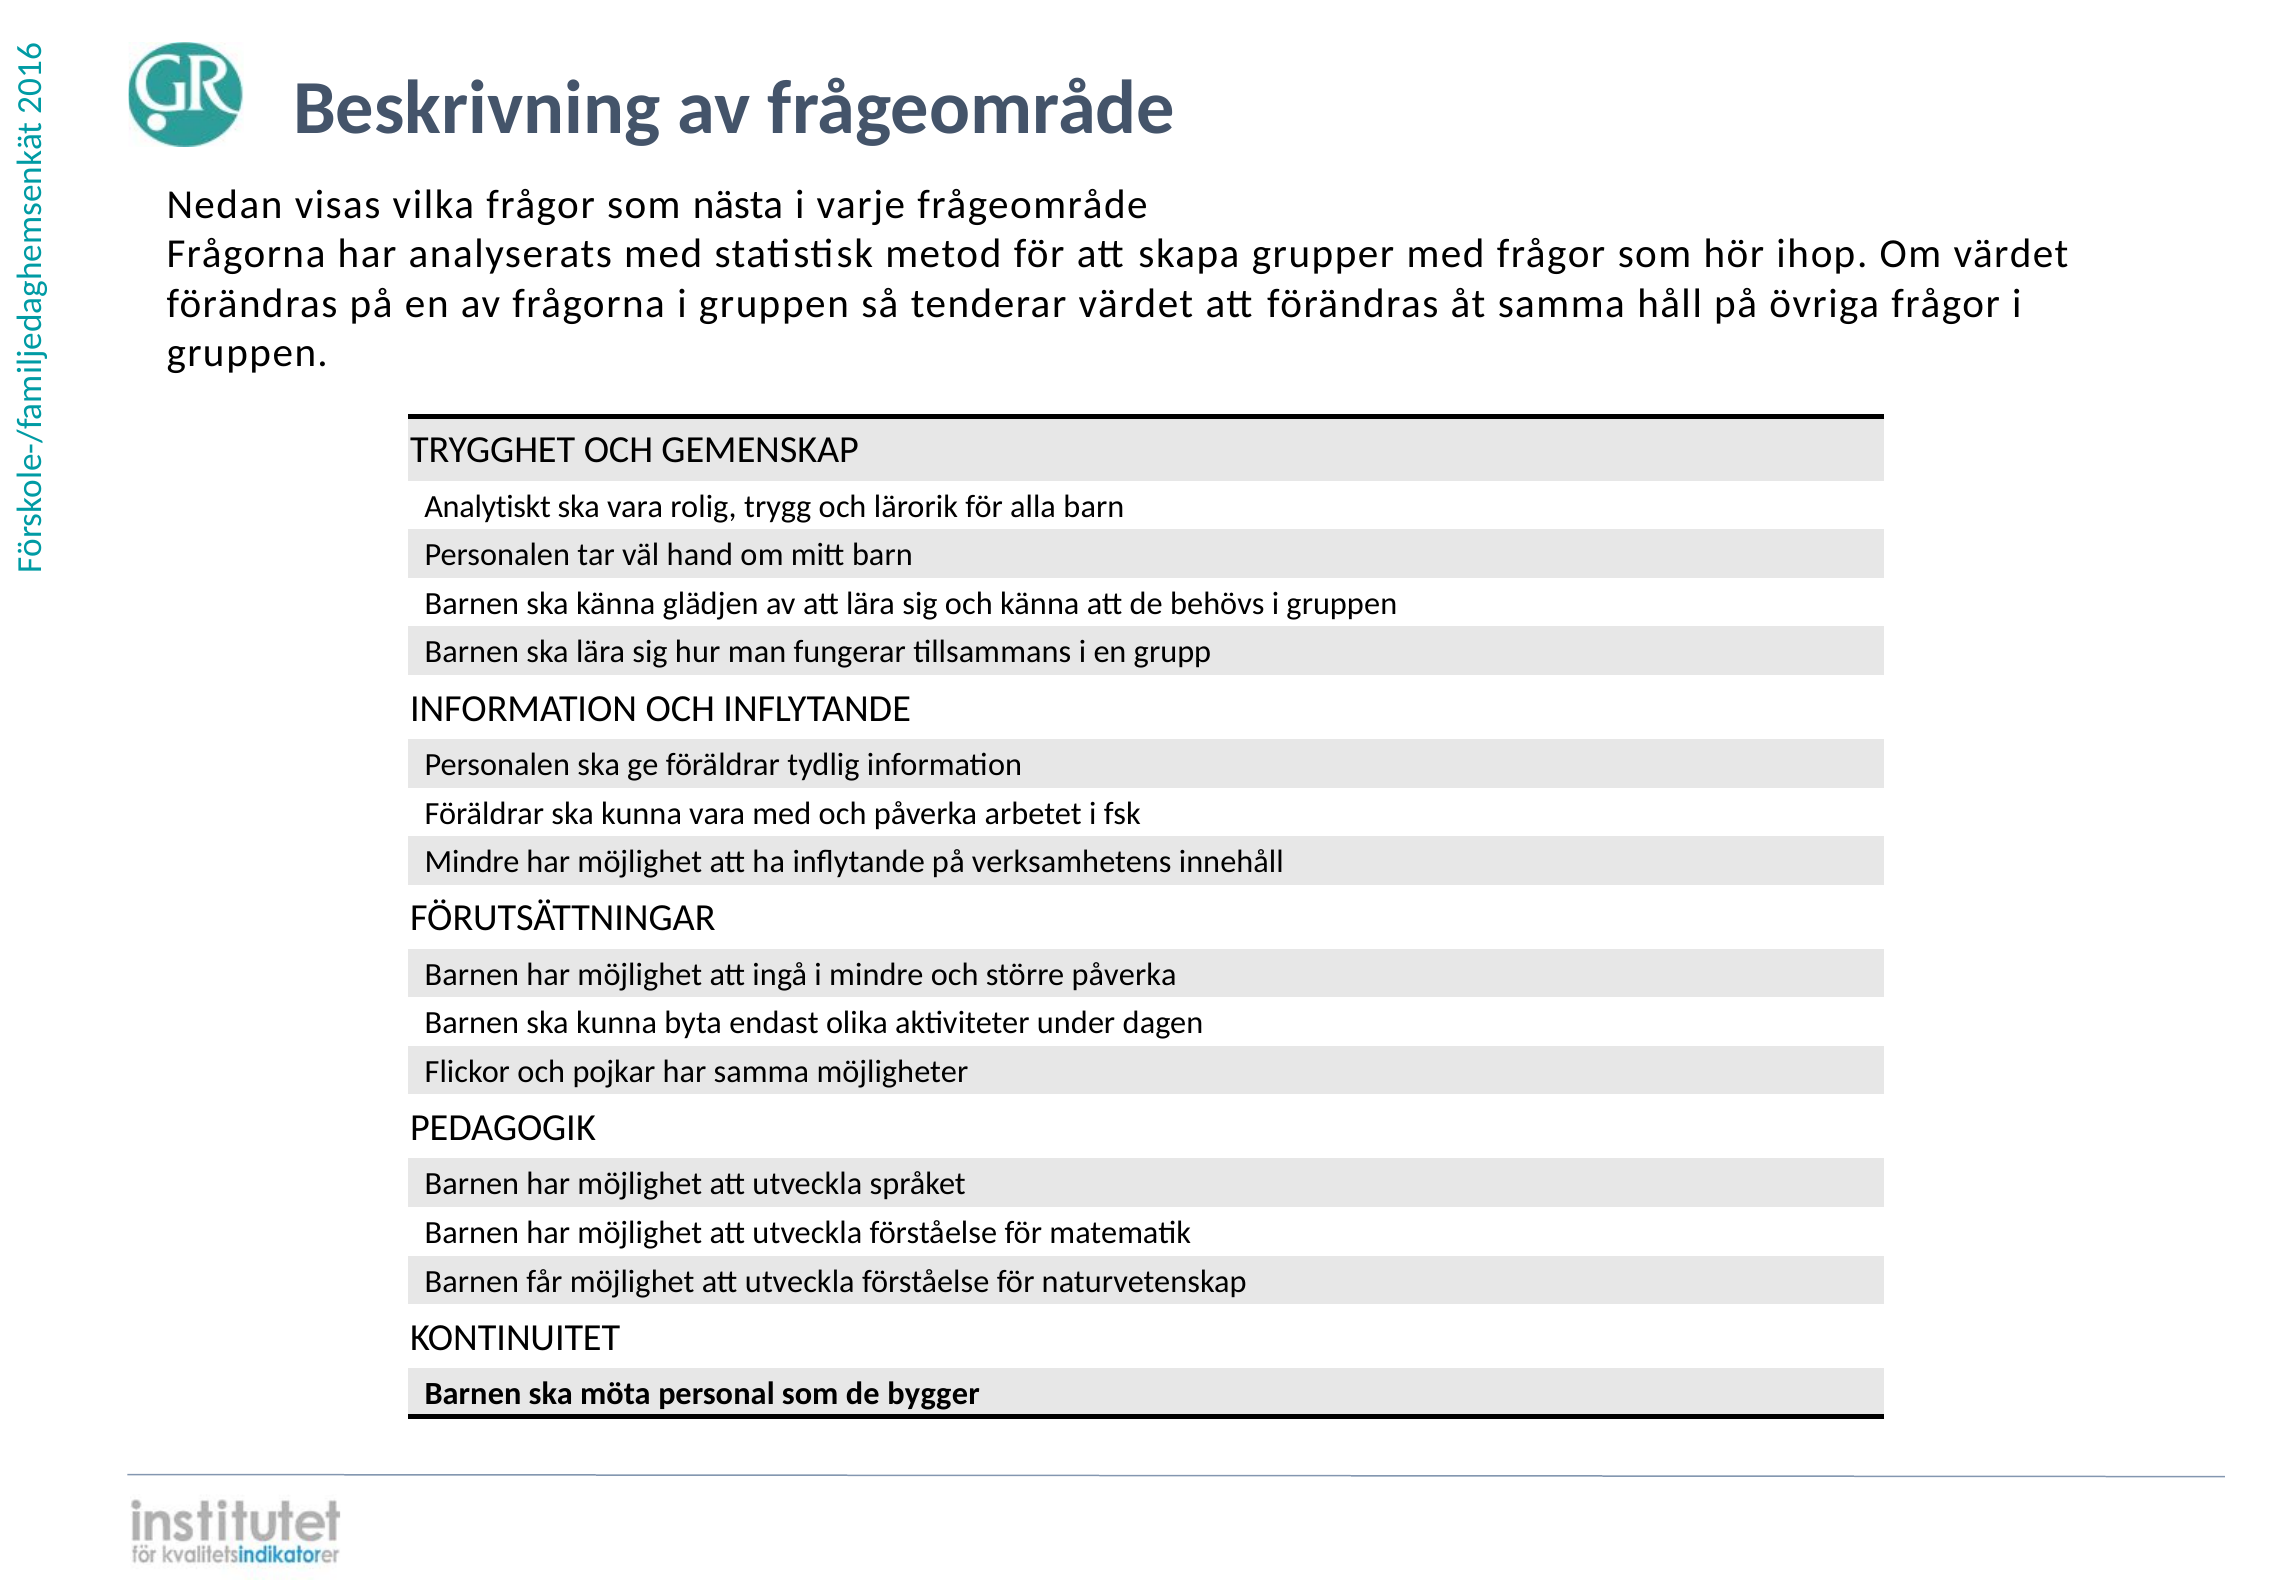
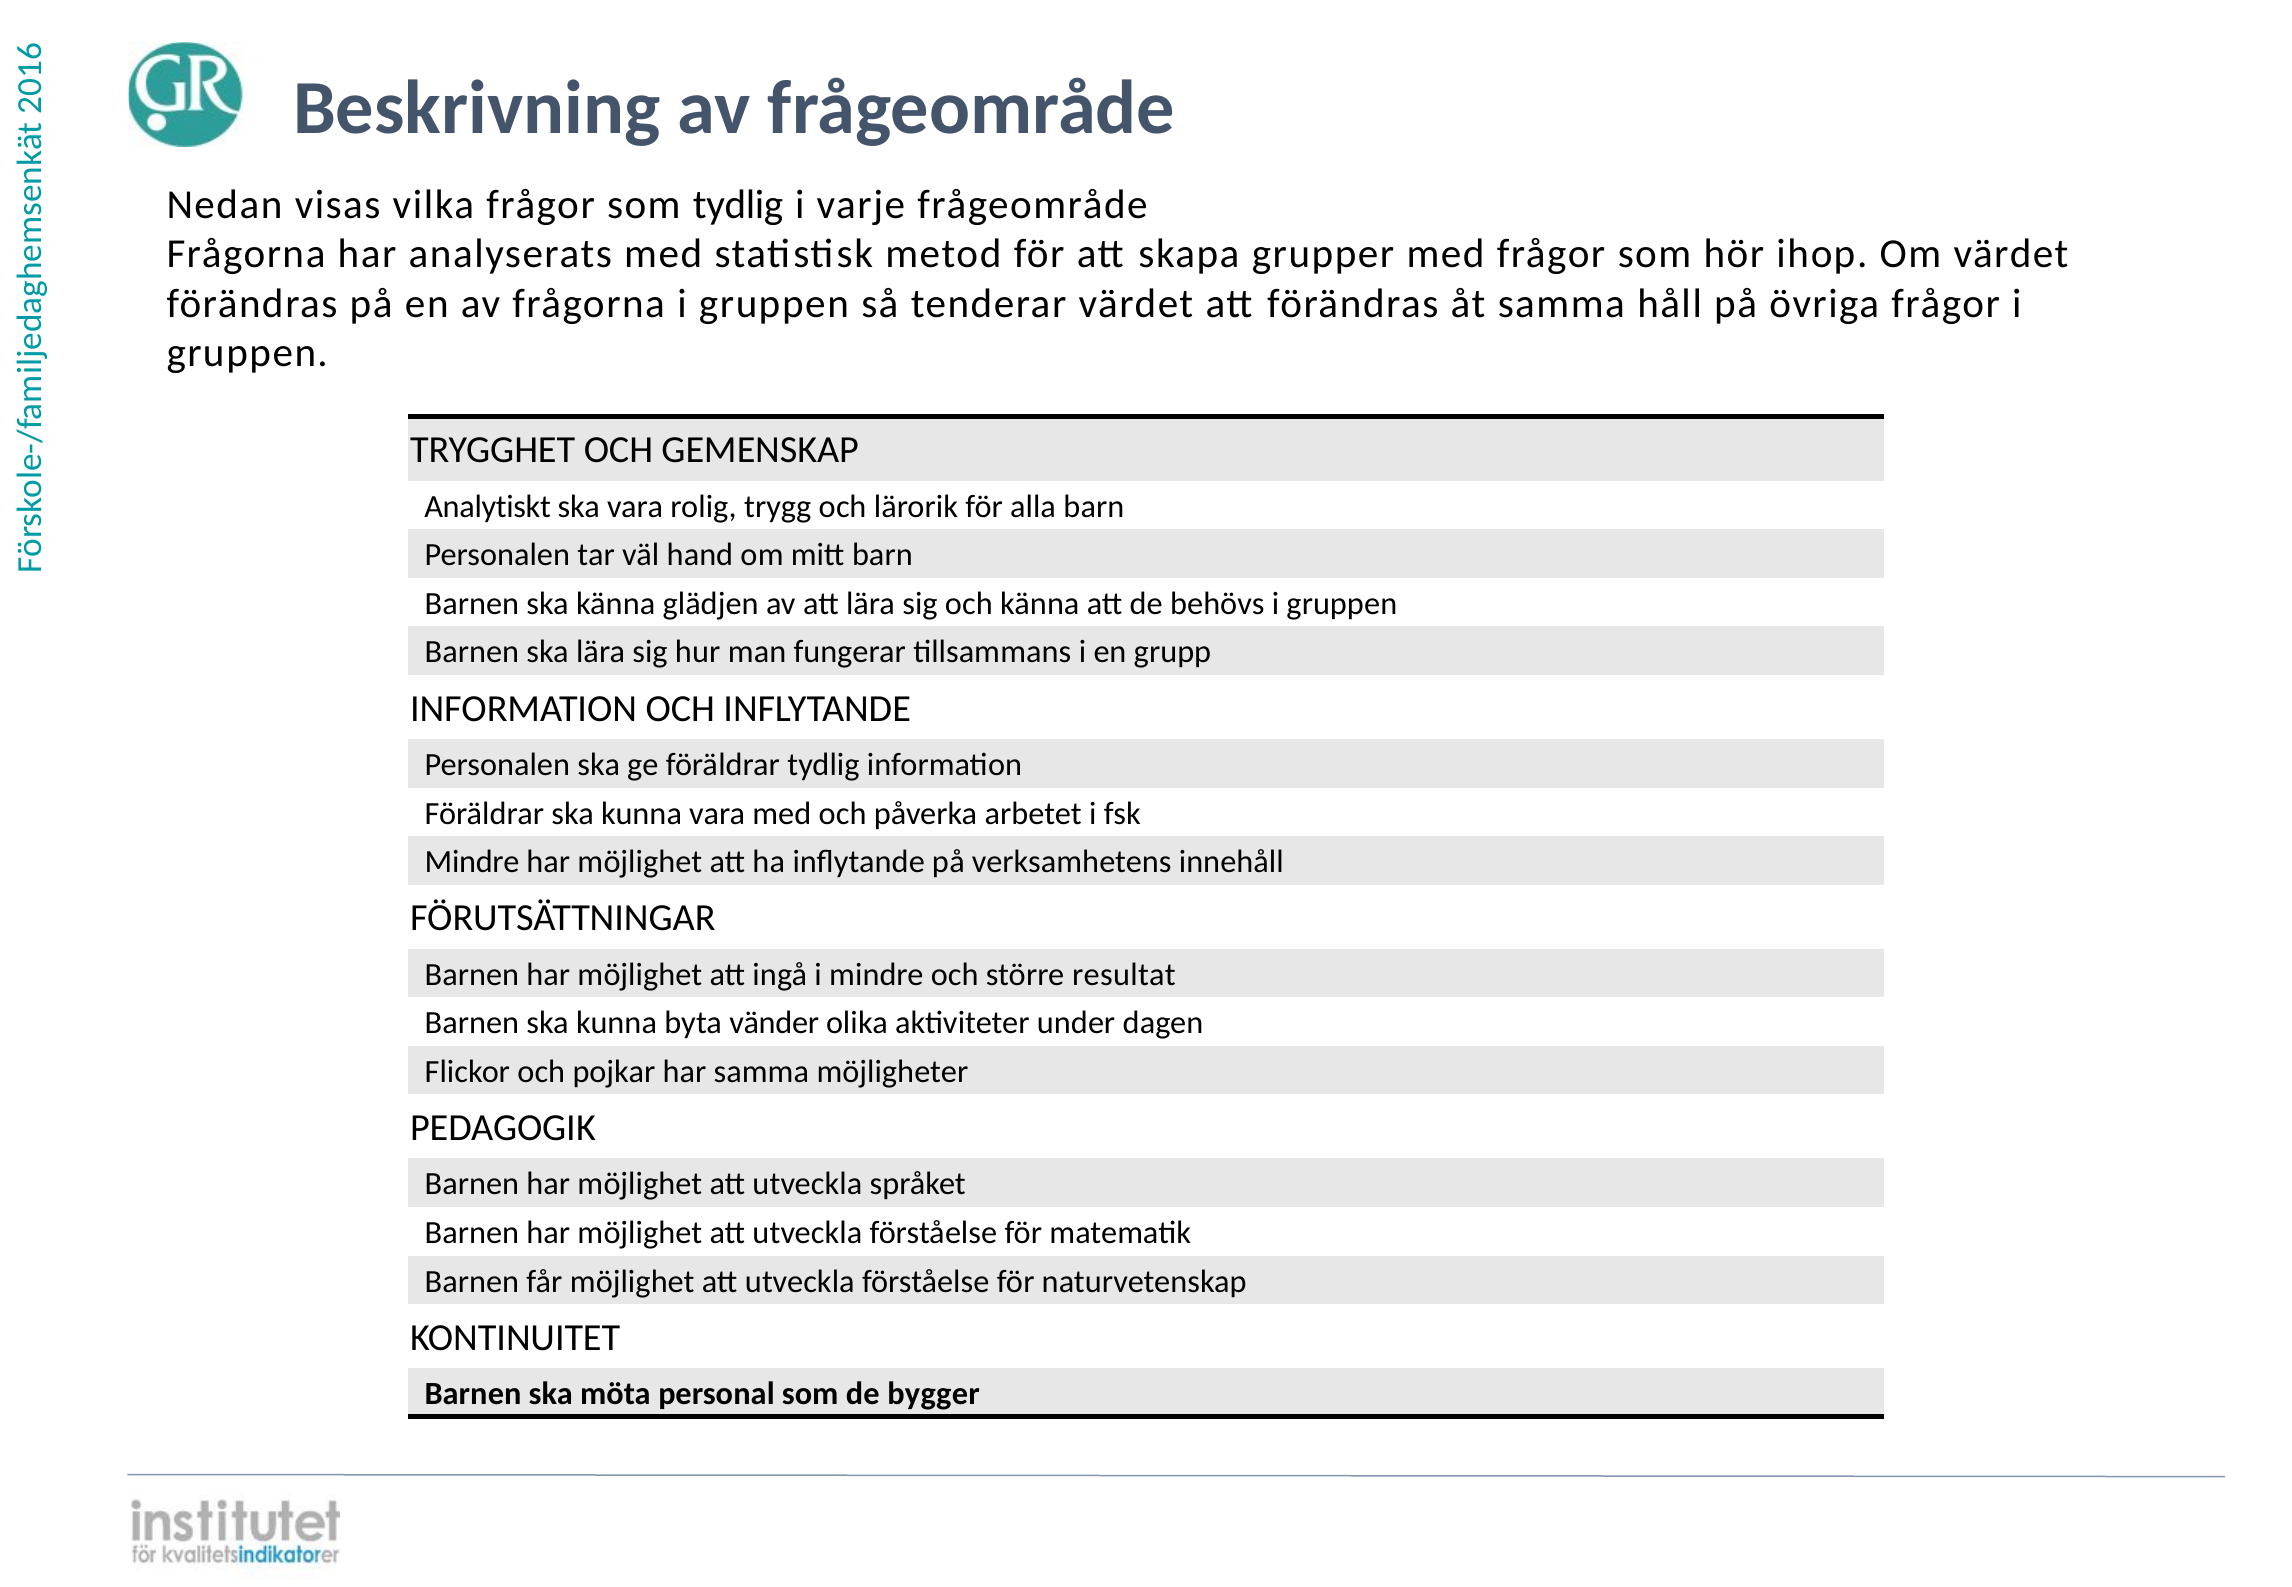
som nästa: nästa -> tydlig
större påverka: påverka -> resultat
endast: endast -> vänder
